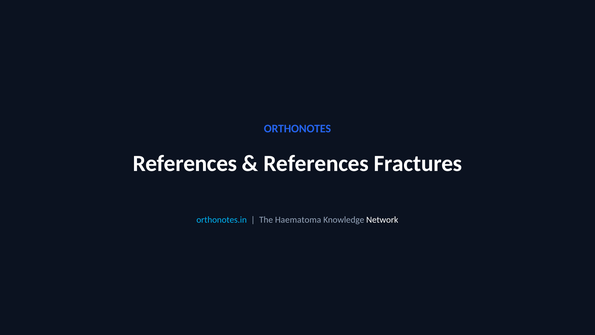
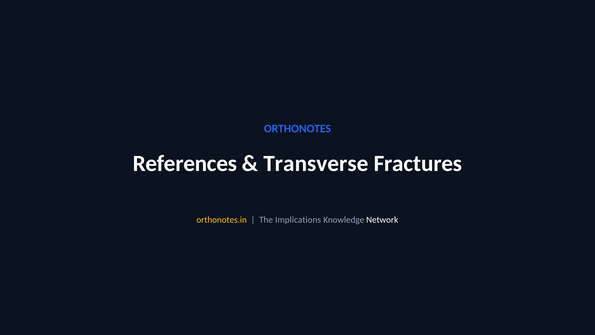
References at (316, 163): References -> Transverse
orthonotes.in colour: light blue -> yellow
Haematoma: Haematoma -> Implications
